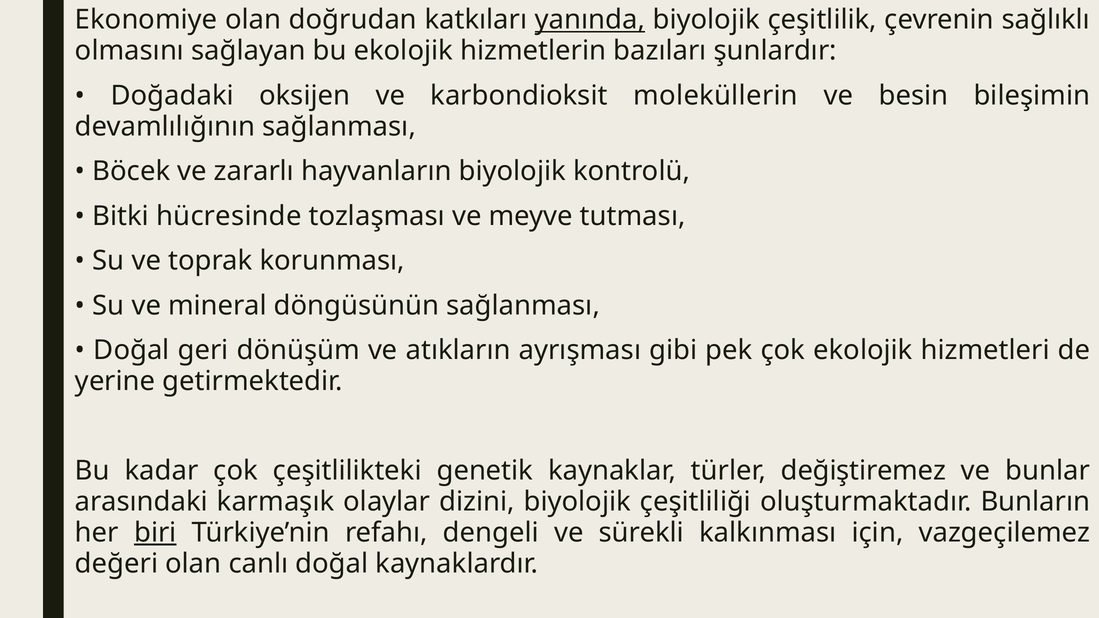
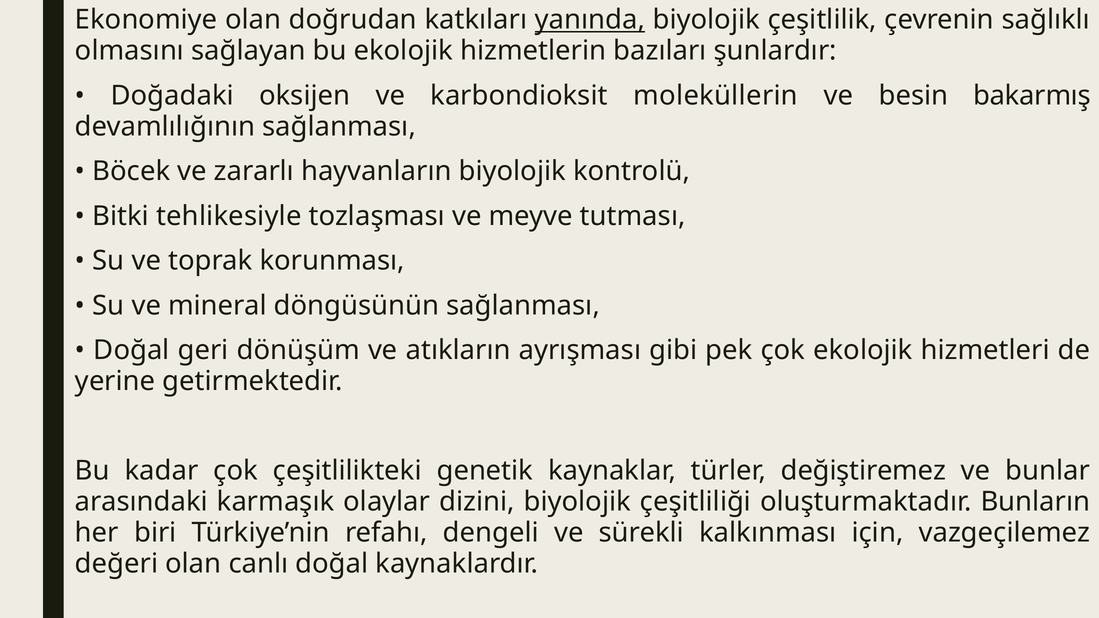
bileşimin: bileşimin -> bakarmış
hücresinde: hücresinde -> tehlikesiyle
biri underline: present -> none
